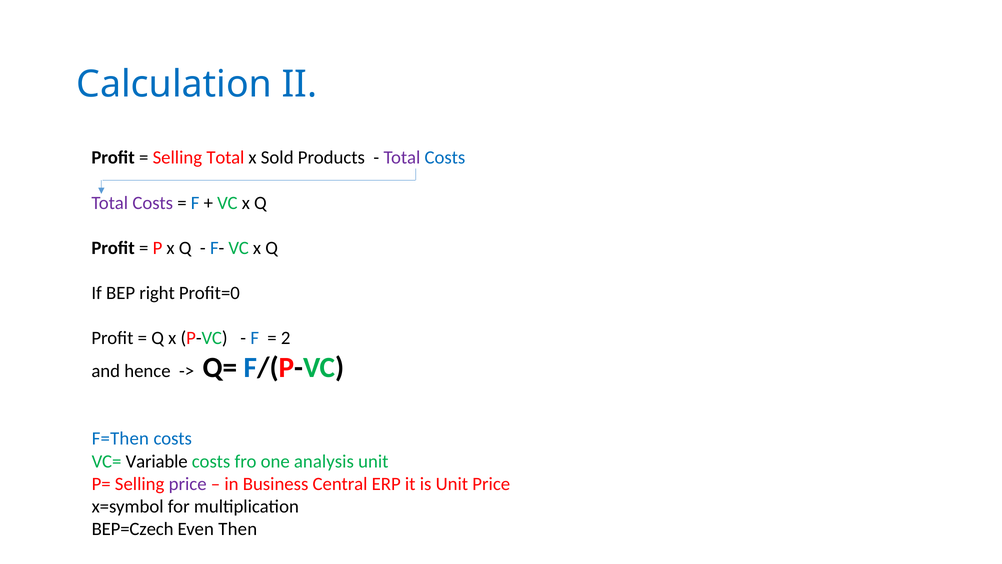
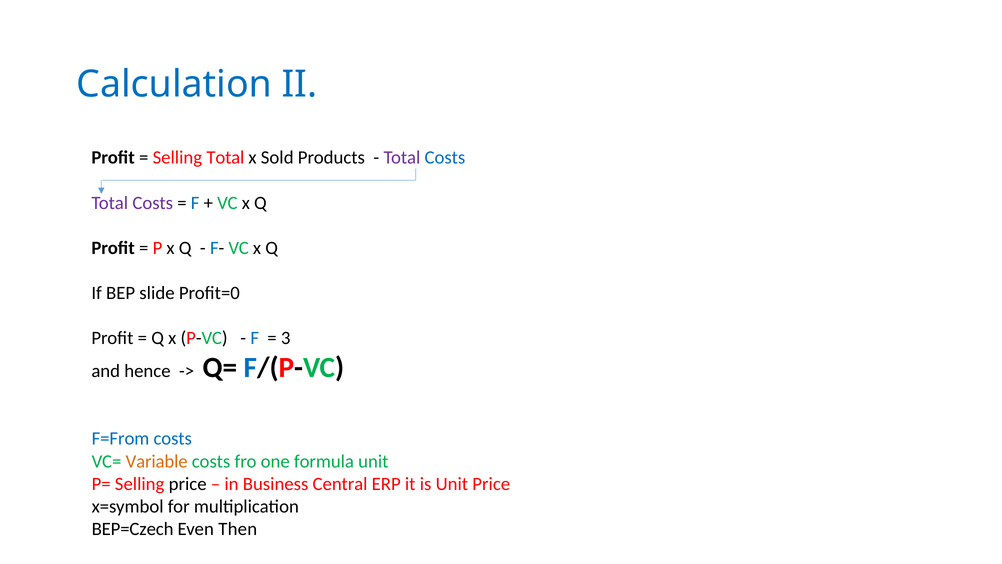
right: right -> slide
2: 2 -> 3
F=Then: F=Then -> F=From
Variable colour: black -> orange
analysis: analysis -> formula
price at (188, 484) colour: purple -> black
